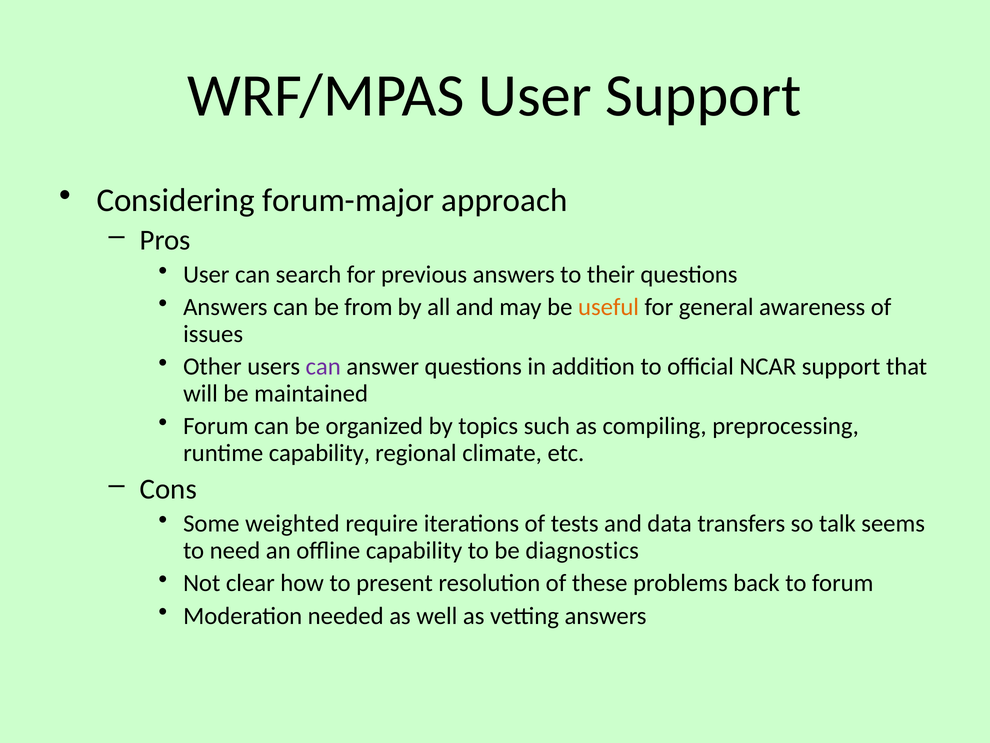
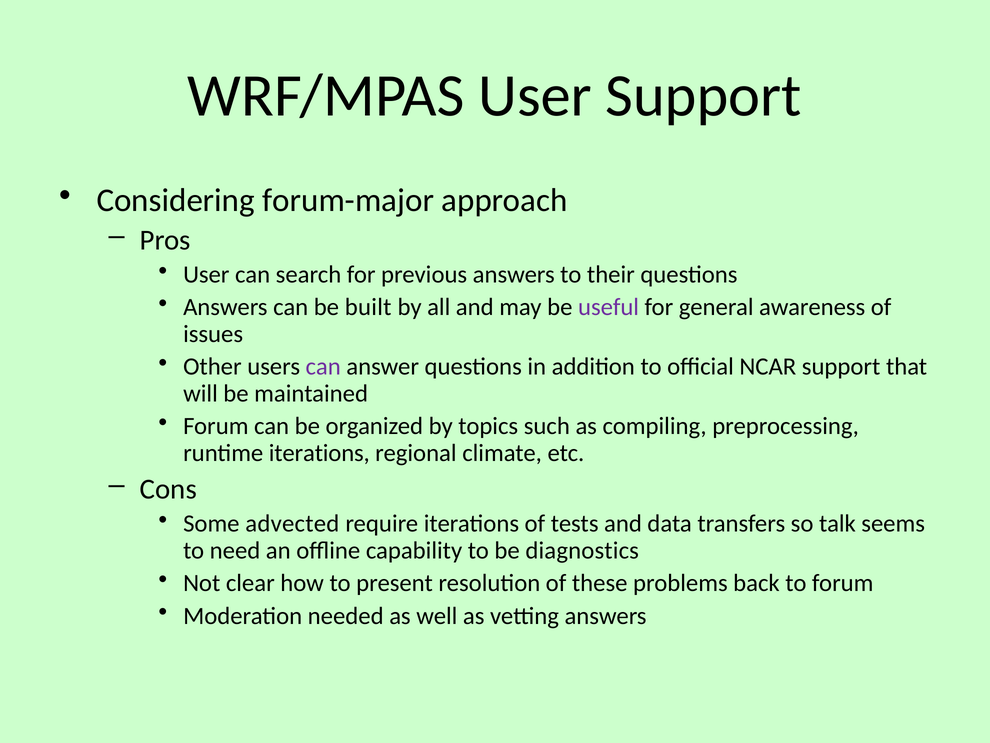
from: from -> built
useful colour: orange -> purple
runtime capability: capability -> iterations
weighted: weighted -> advected
